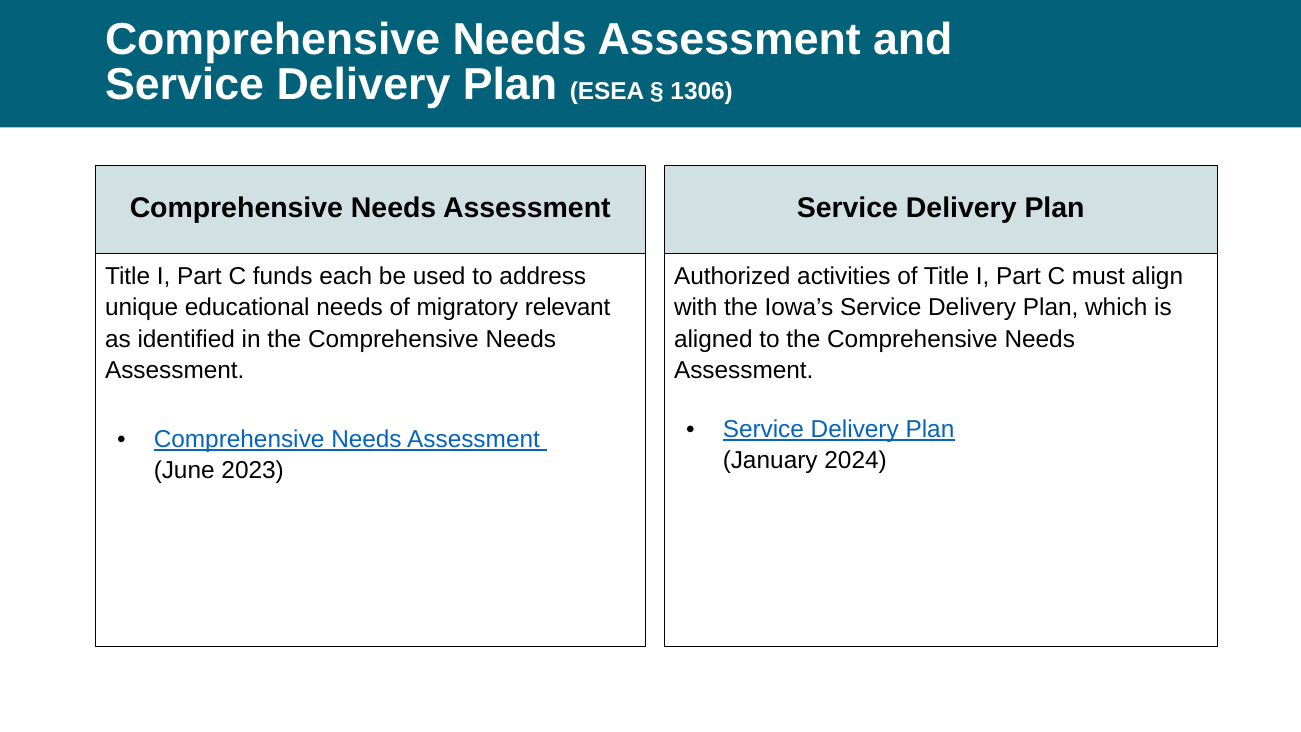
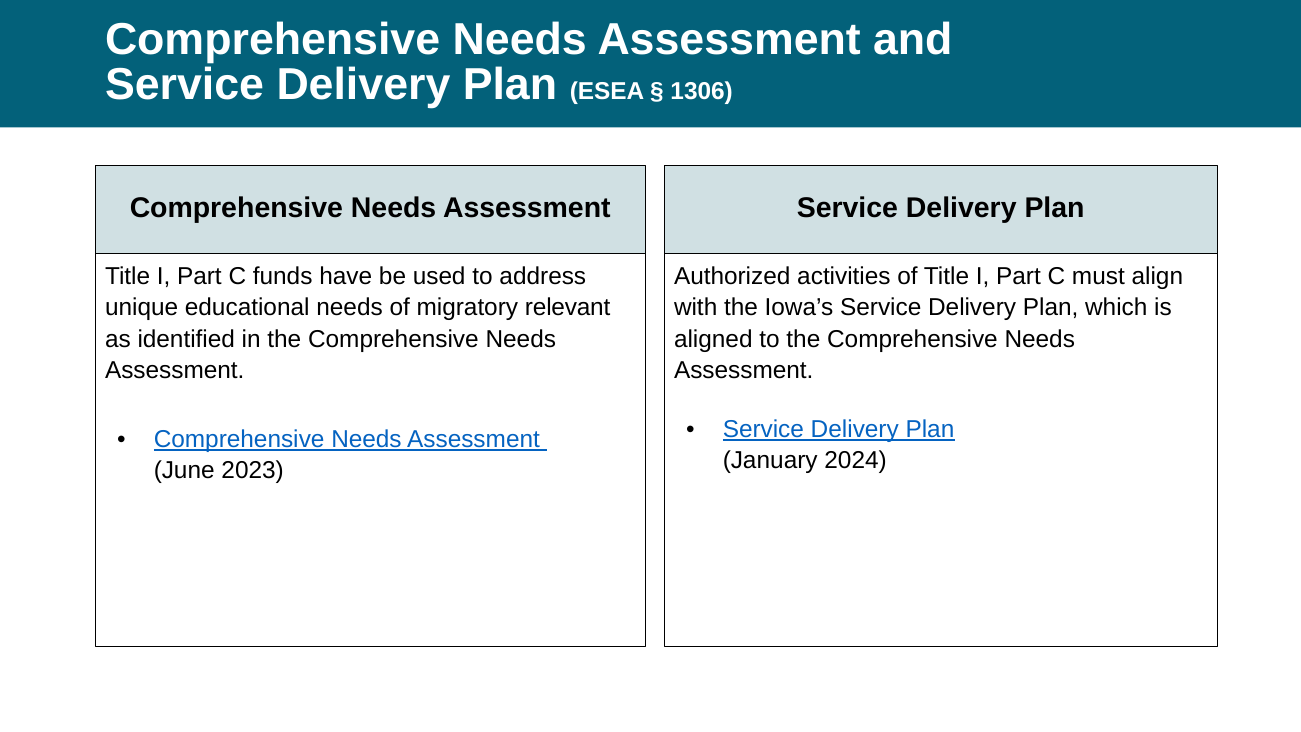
each: each -> have
